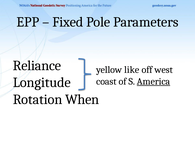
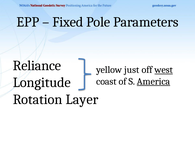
like: like -> just
west underline: none -> present
When: When -> Layer
